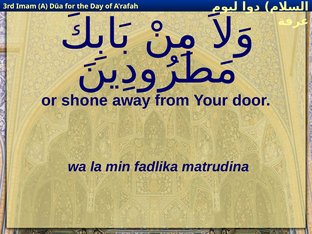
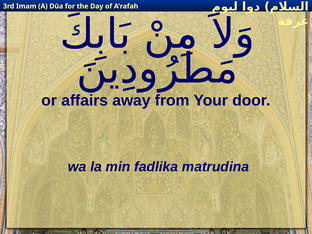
shone: shone -> affairs
